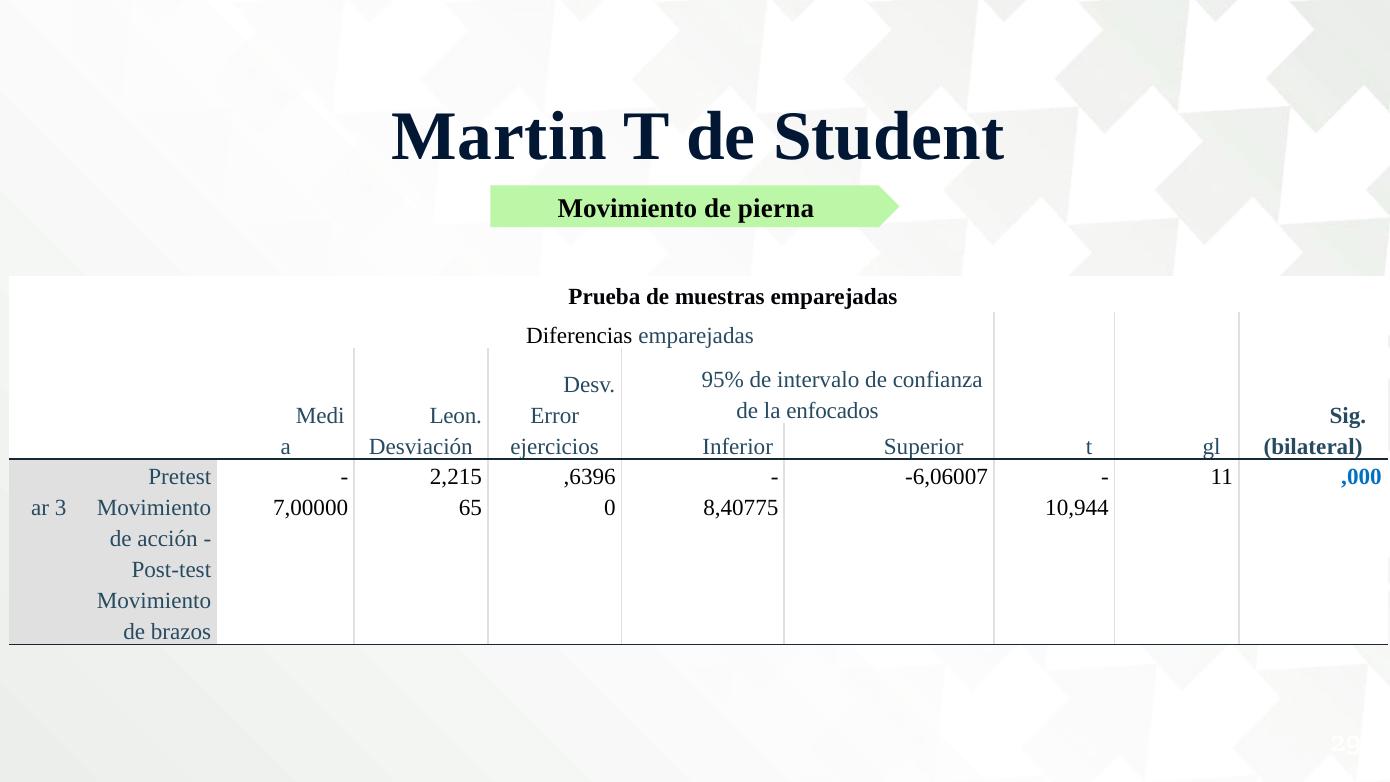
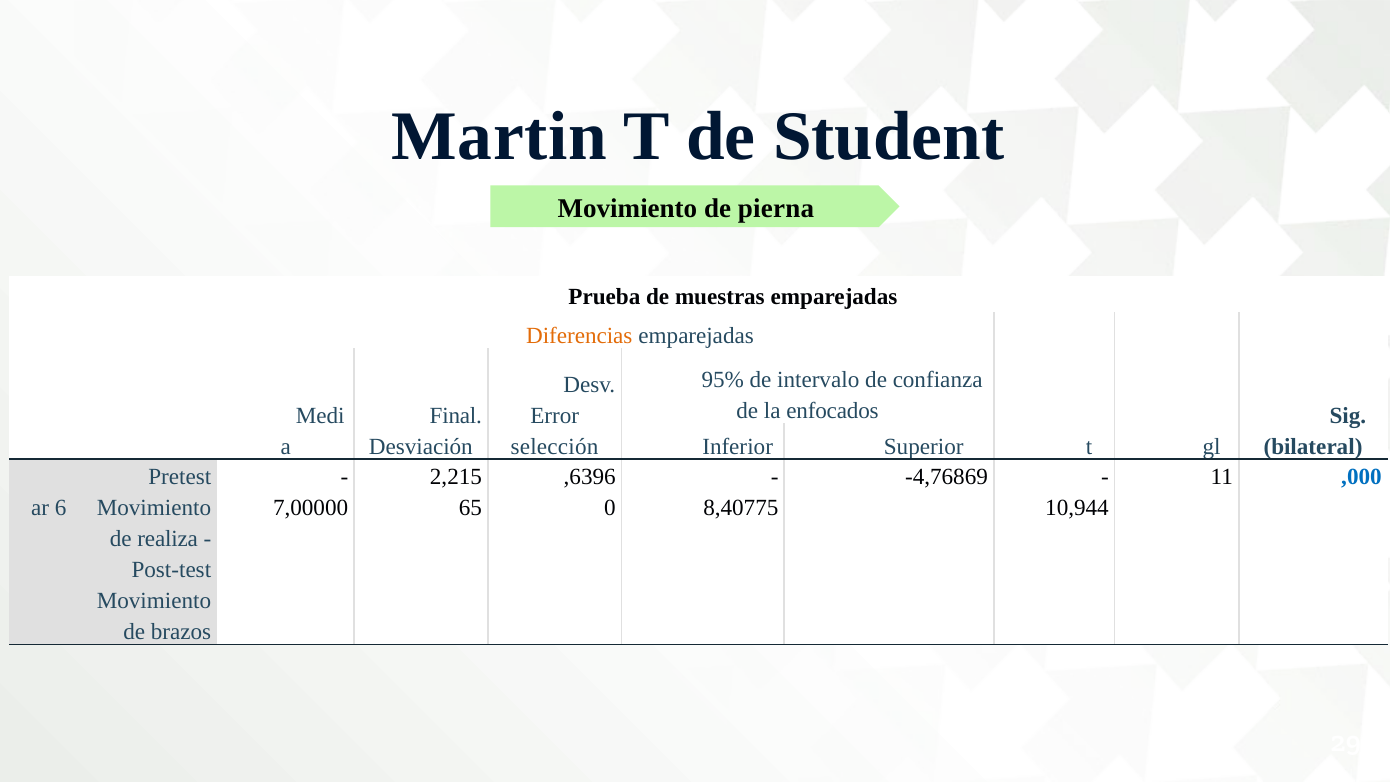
Diferencias colour: black -> orange
Leon: Leon -> Final
ejercicios: ejercicios -> selección
-6,06007: -6,06007 -> -4,76869
3: 3 -> 6
acción: acción -> realiza
